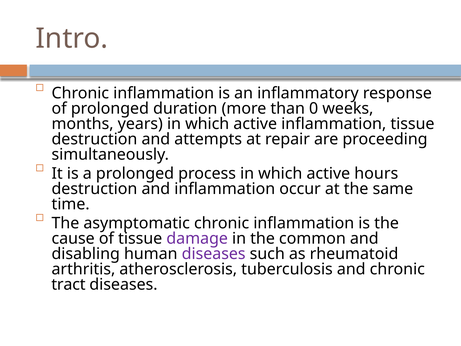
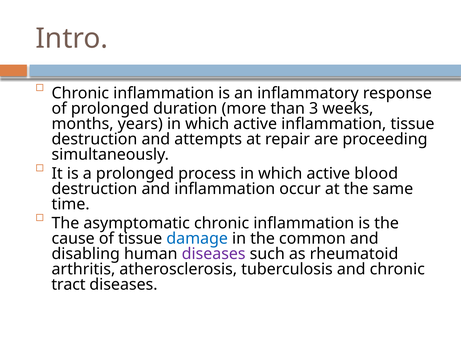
0: 0 -> 3
hours: hours -> blood
damage colour: purple -> blue
